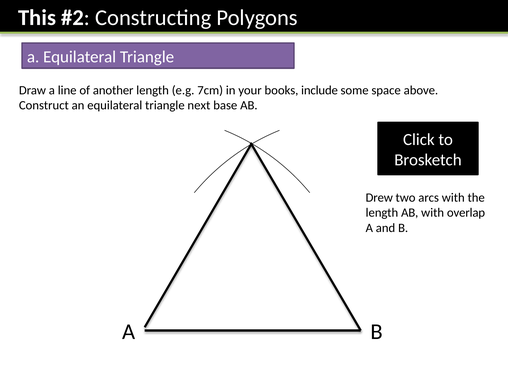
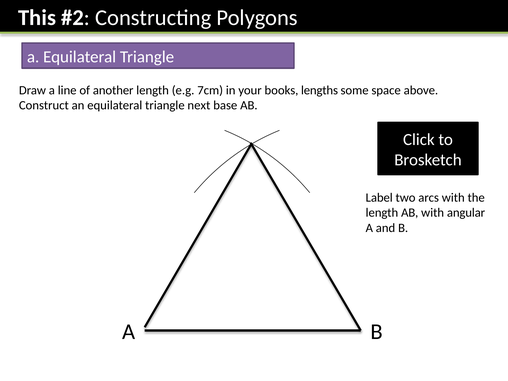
include: include -> lengths
Drew: Drew -> Label
overlap: overlap -> angular
